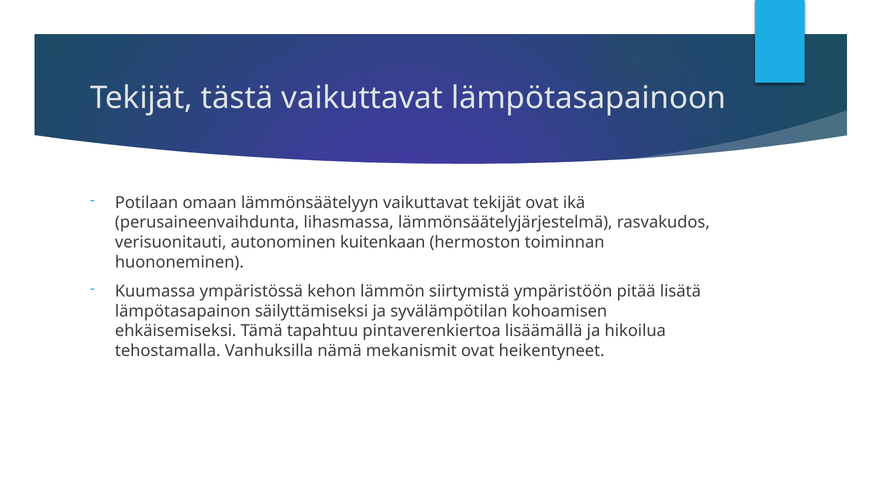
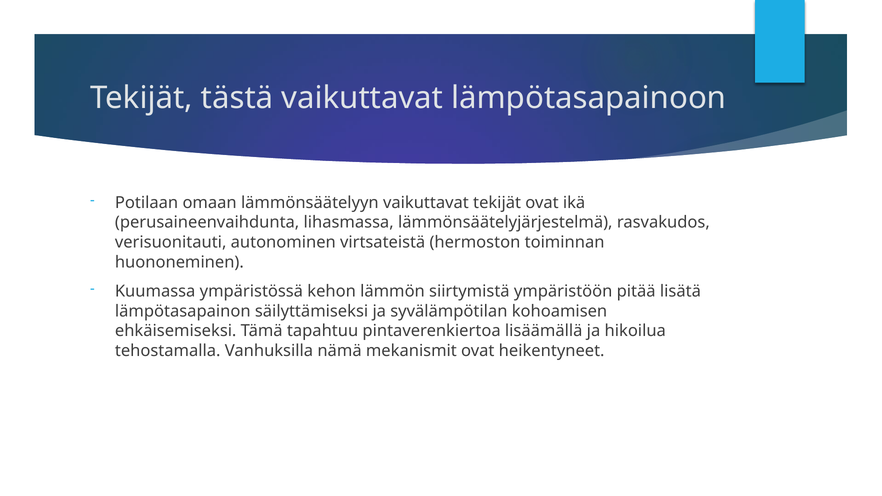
kuitenkaan: kuitenkaan -> virtsateistä
